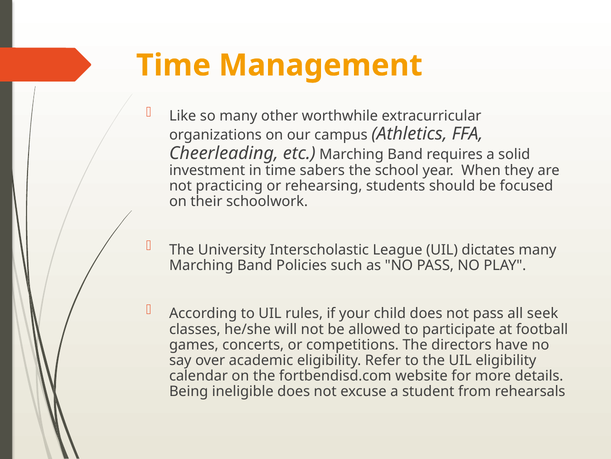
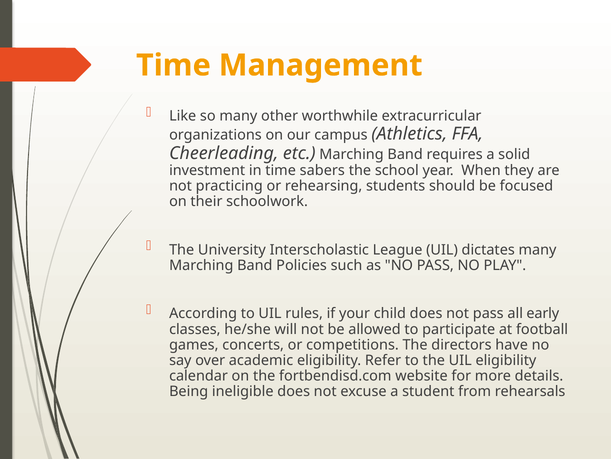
seek: seek -> early
